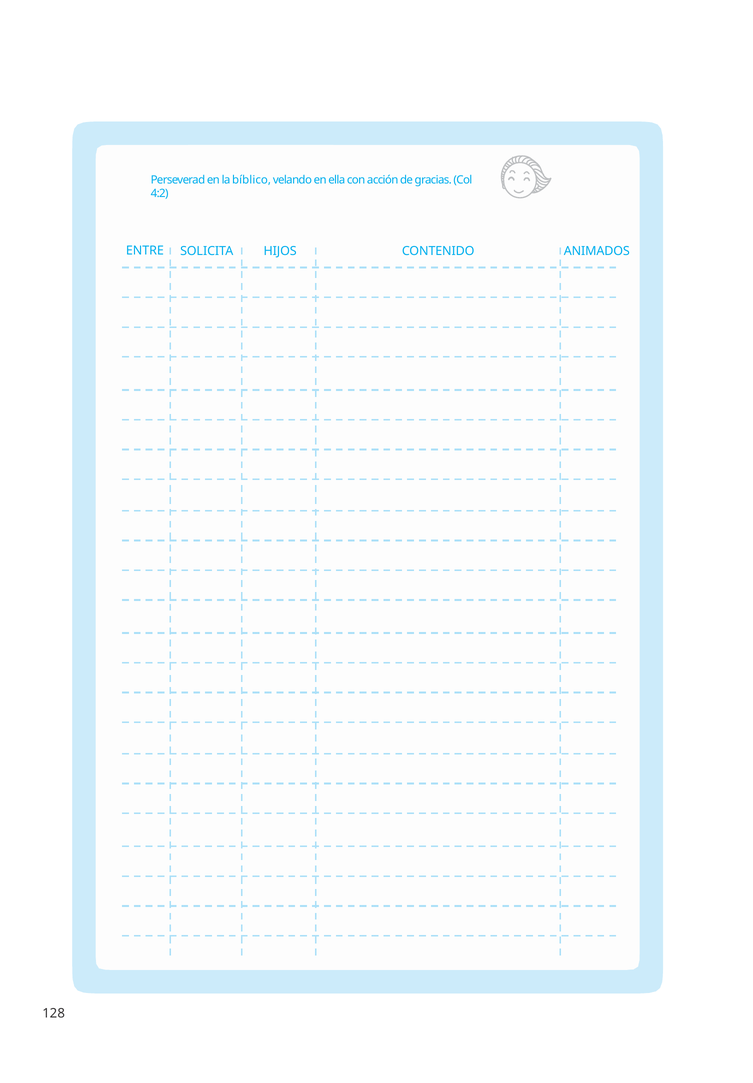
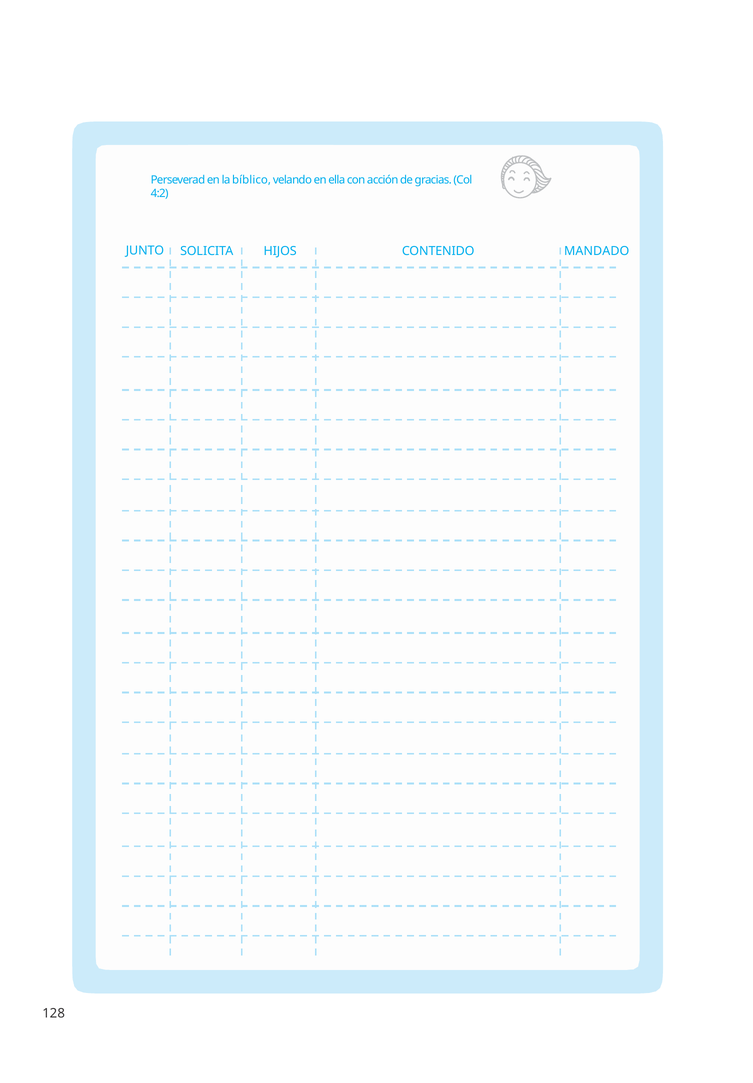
ENTRE: ENTRE -> JUNTO
ANIMADOS: ANIMADOS -> MANDADO
